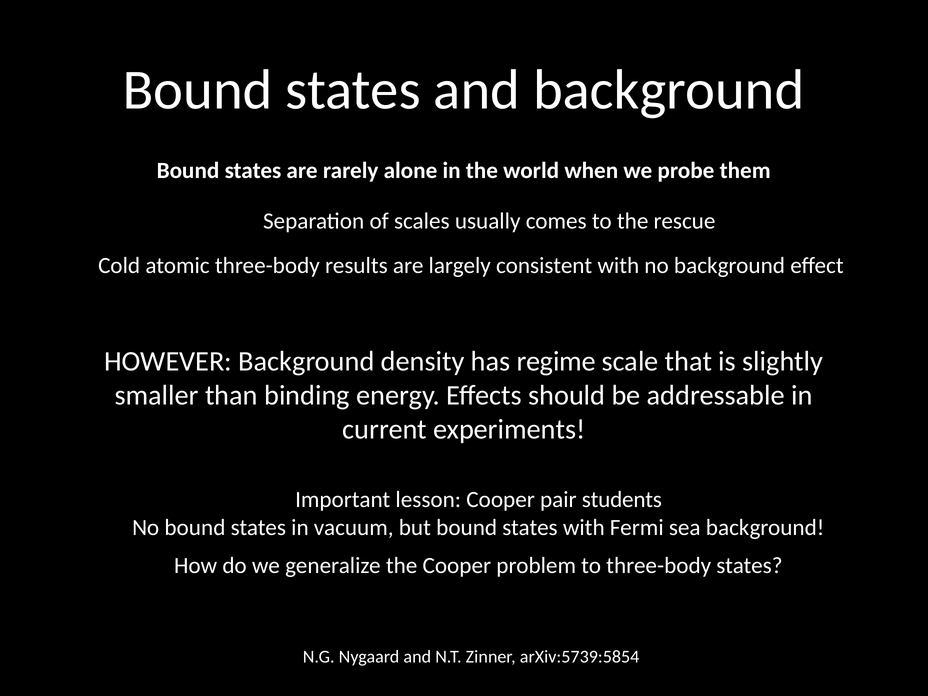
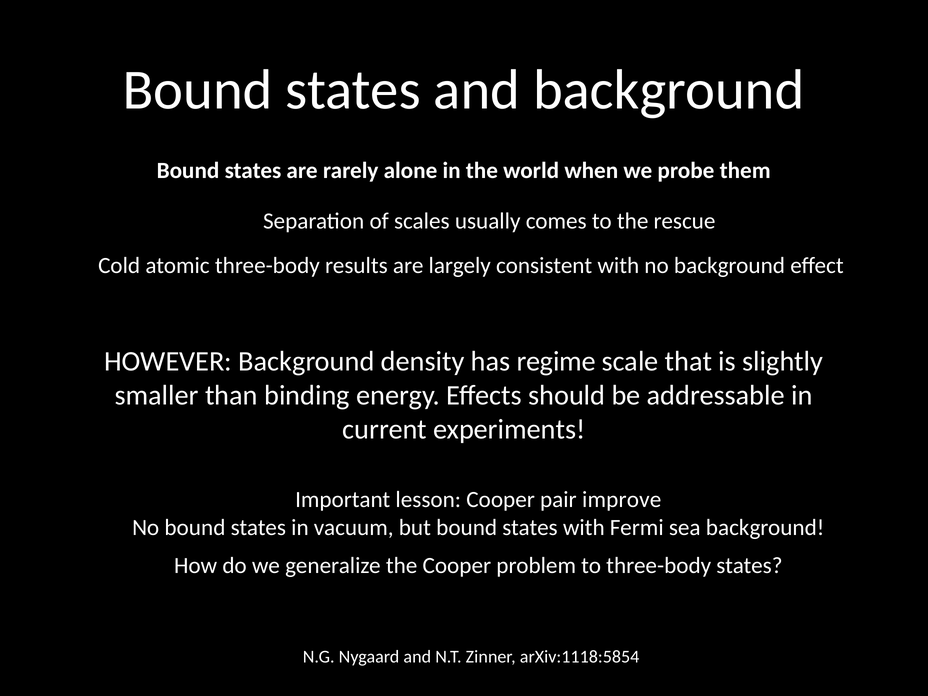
students: students -> improve
arXiv:5739:5854: arXiv:5739:5854 -> arXiv:1118:5854
